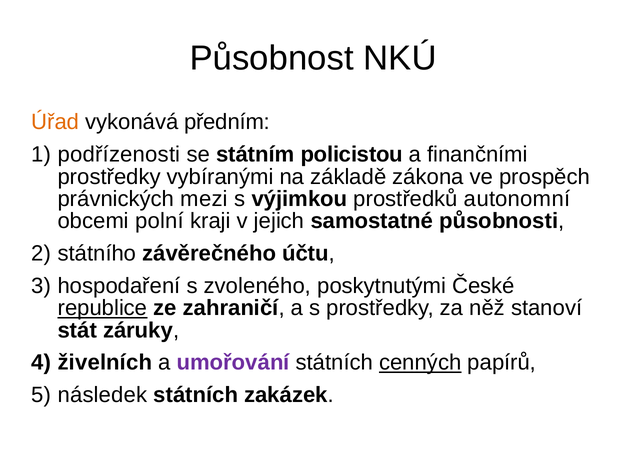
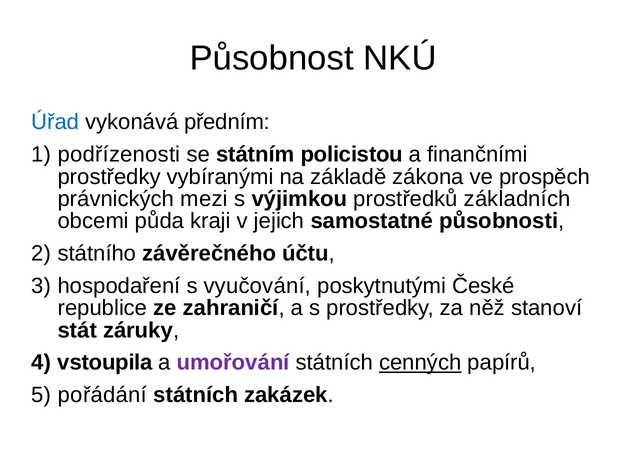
Úřad colour: orange -> blue
autonomní: autonomní -> základních
polní: polní -> půda
zvoleného: zvoleného -> vyučování
republice underline: present -> none
živelních: živelních -> vstoupila
následek: následek -> pořádání
